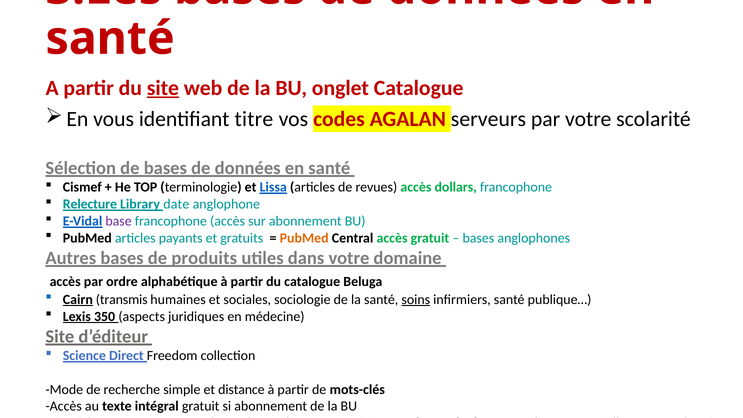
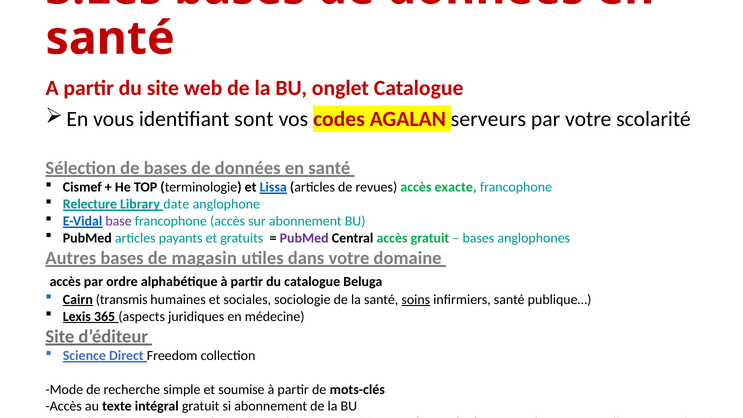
site at (163, 88) underline: present -> none
titre: titre -> sont
dollars: dollars -> exacte
PubMed at (304, 238) colour: orange -> purple
produits: produits -> magasin
350: 350 -> 365
distance: distance -> soumise
